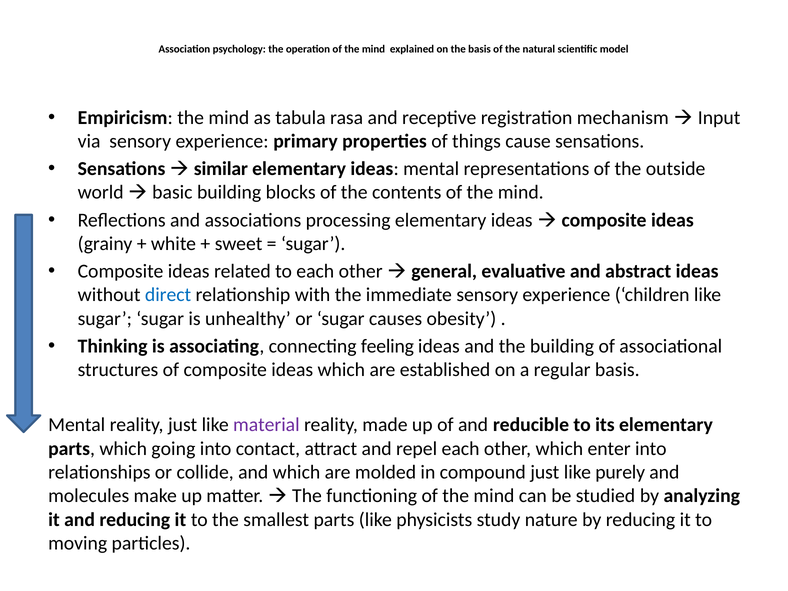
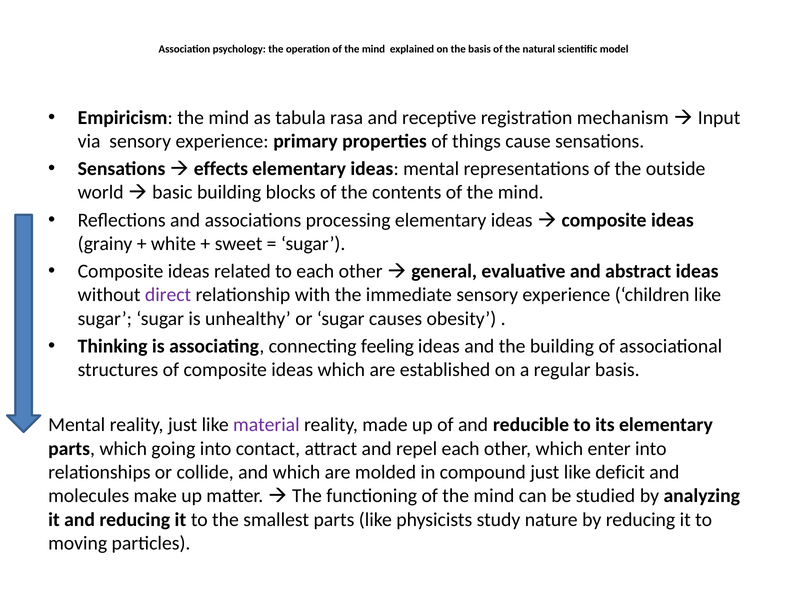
similar: similar -> effects
direct colour: blue -> purple
purely: purely -> deficit
